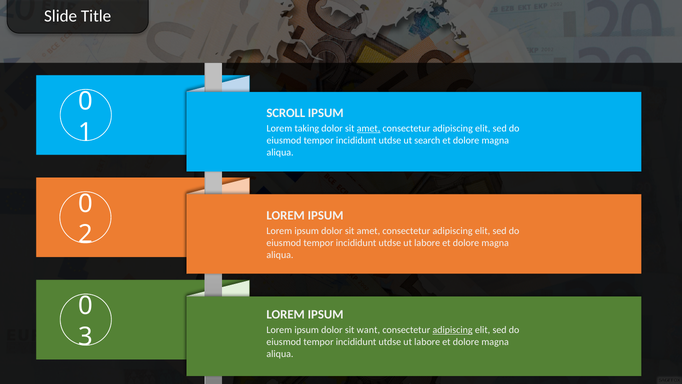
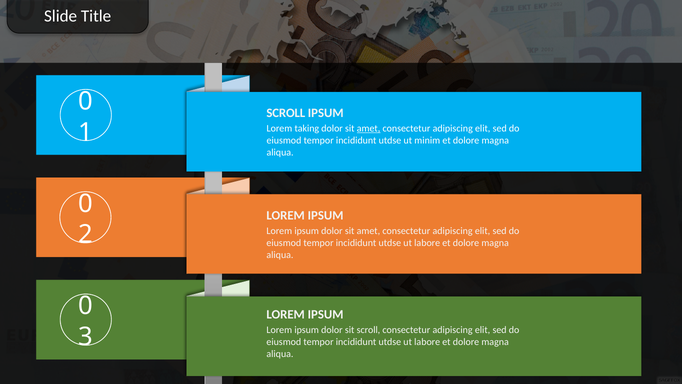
search: search -> minim
sit want: want -> scroll
adipiscing at (453, 330) underline: present -> none
